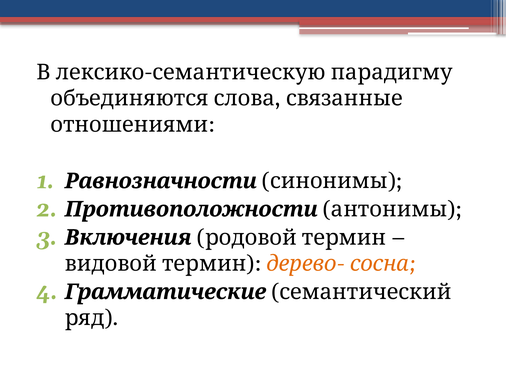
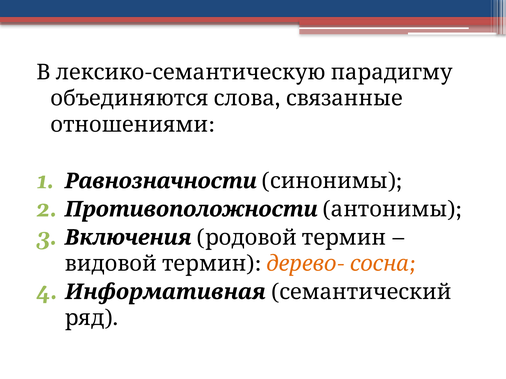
Грамматические: Грамматические -> Информативная
